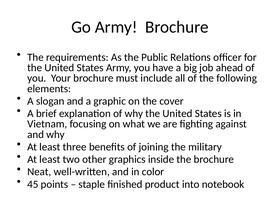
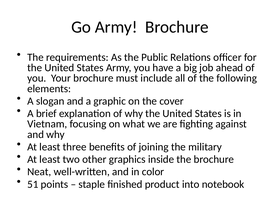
45: 45 -> 51
